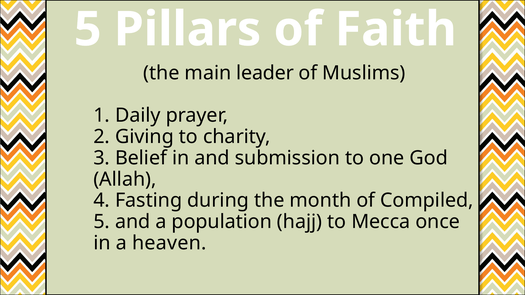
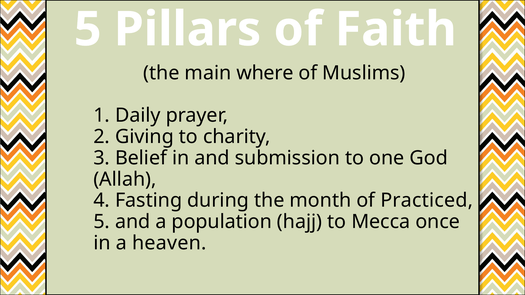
leader: leader -> where
Compiled: Compiled -> Practiced
